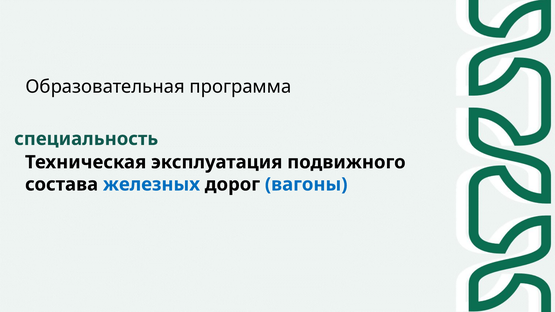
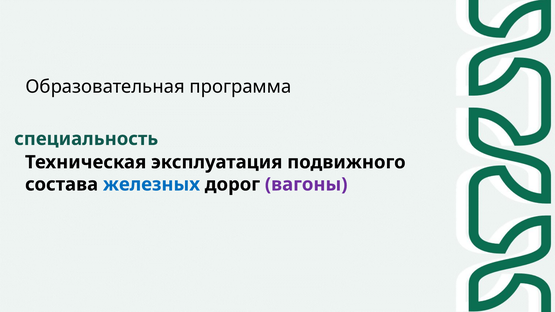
вагоны colour: blue -> purple
